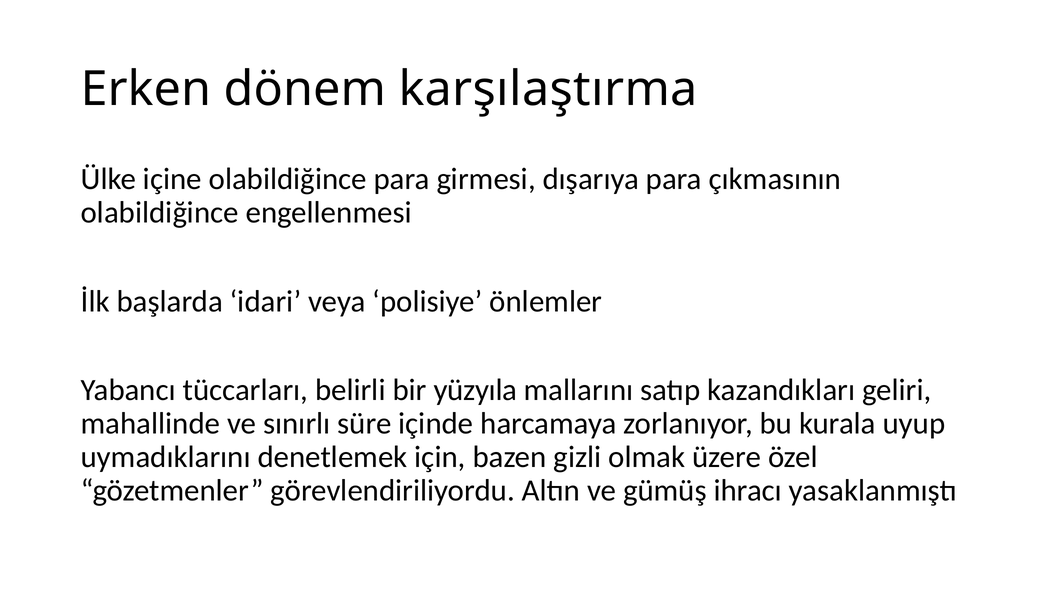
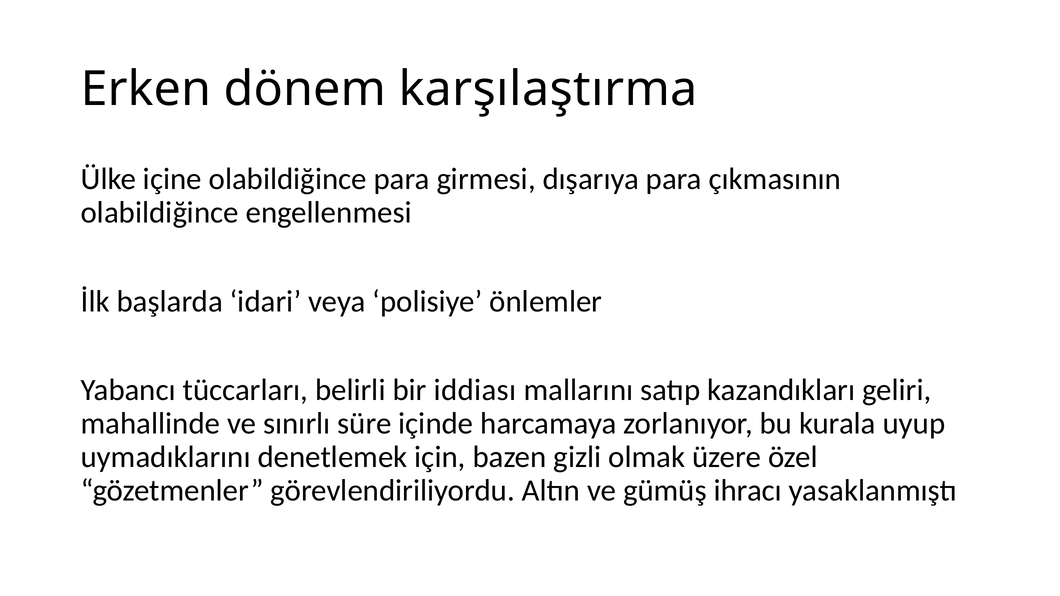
yüzyıla: yüzyıla -> iddiası
